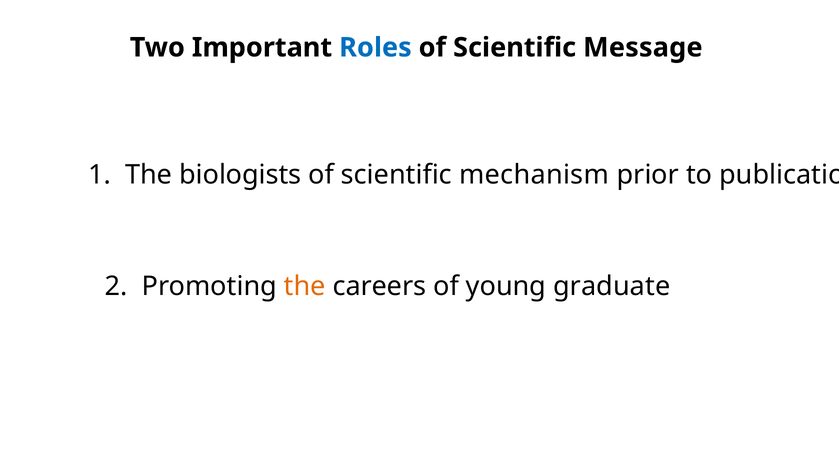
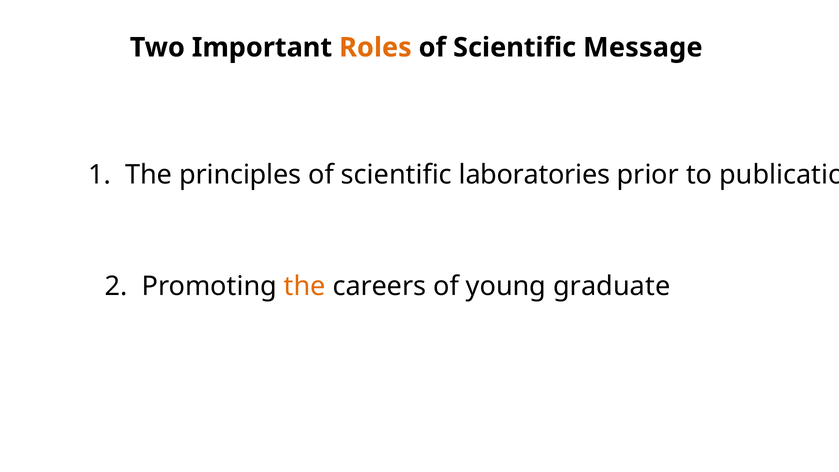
Roles colour: blue -> orange
biologists: biologists -> principles
mechanism: mechanism -> laboratories
